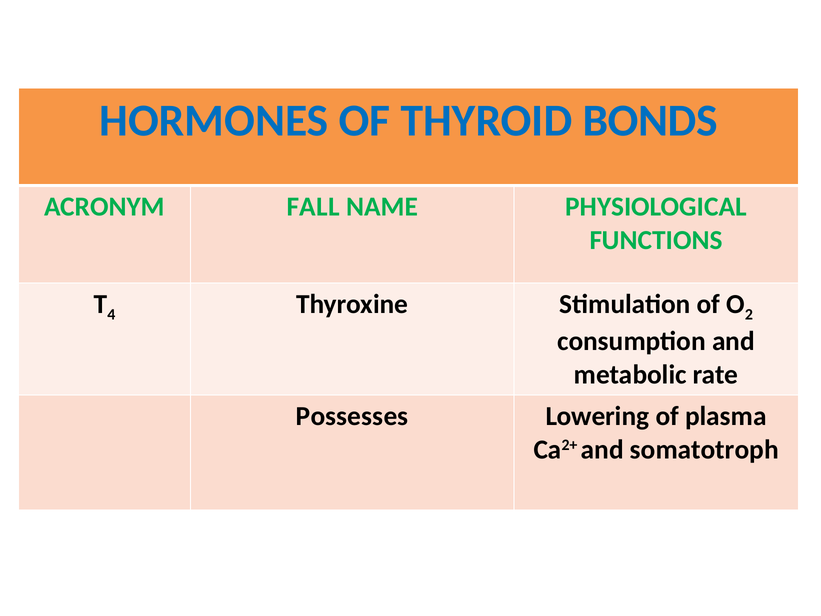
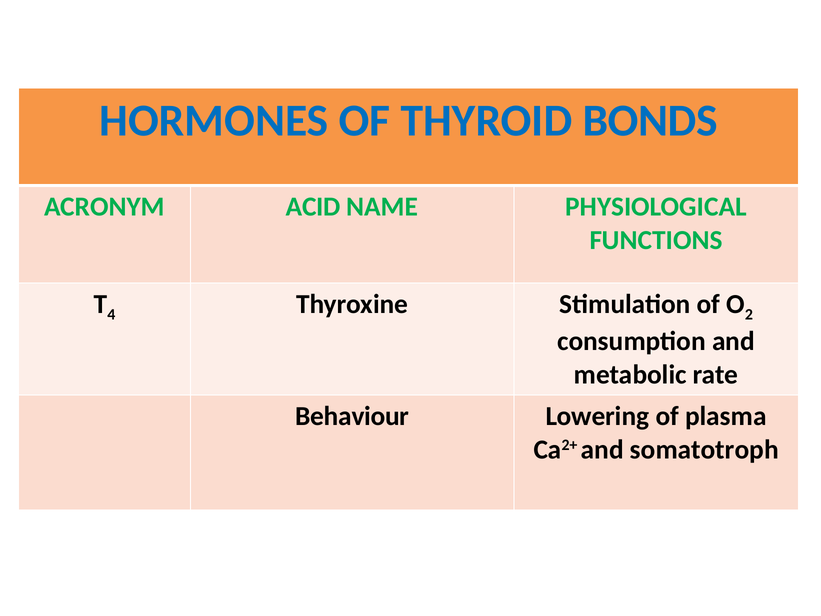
FALL: FALL -> ACID
Possesses: Possesses -> Behaviour
